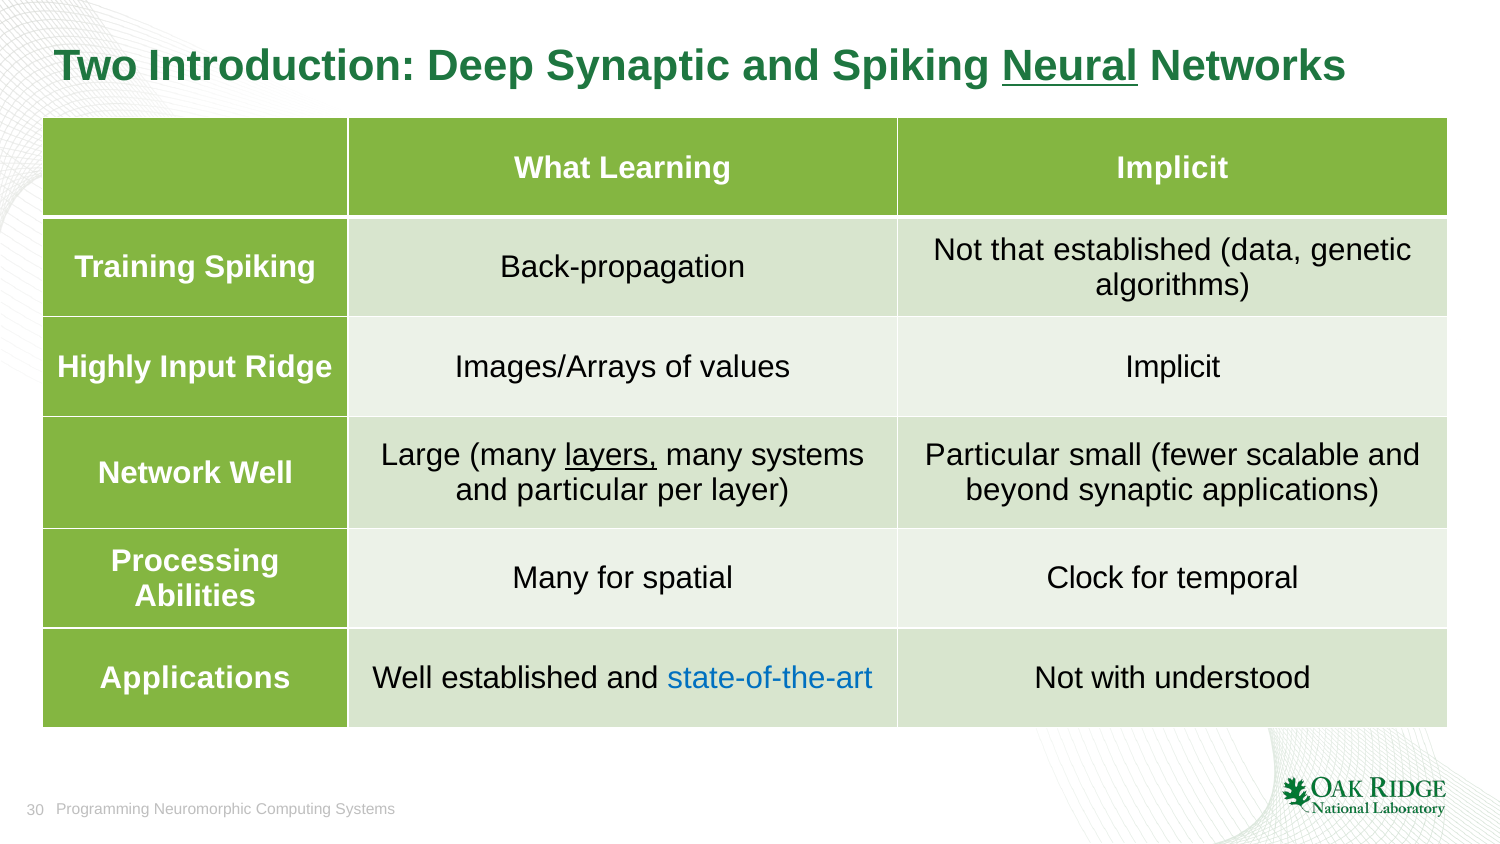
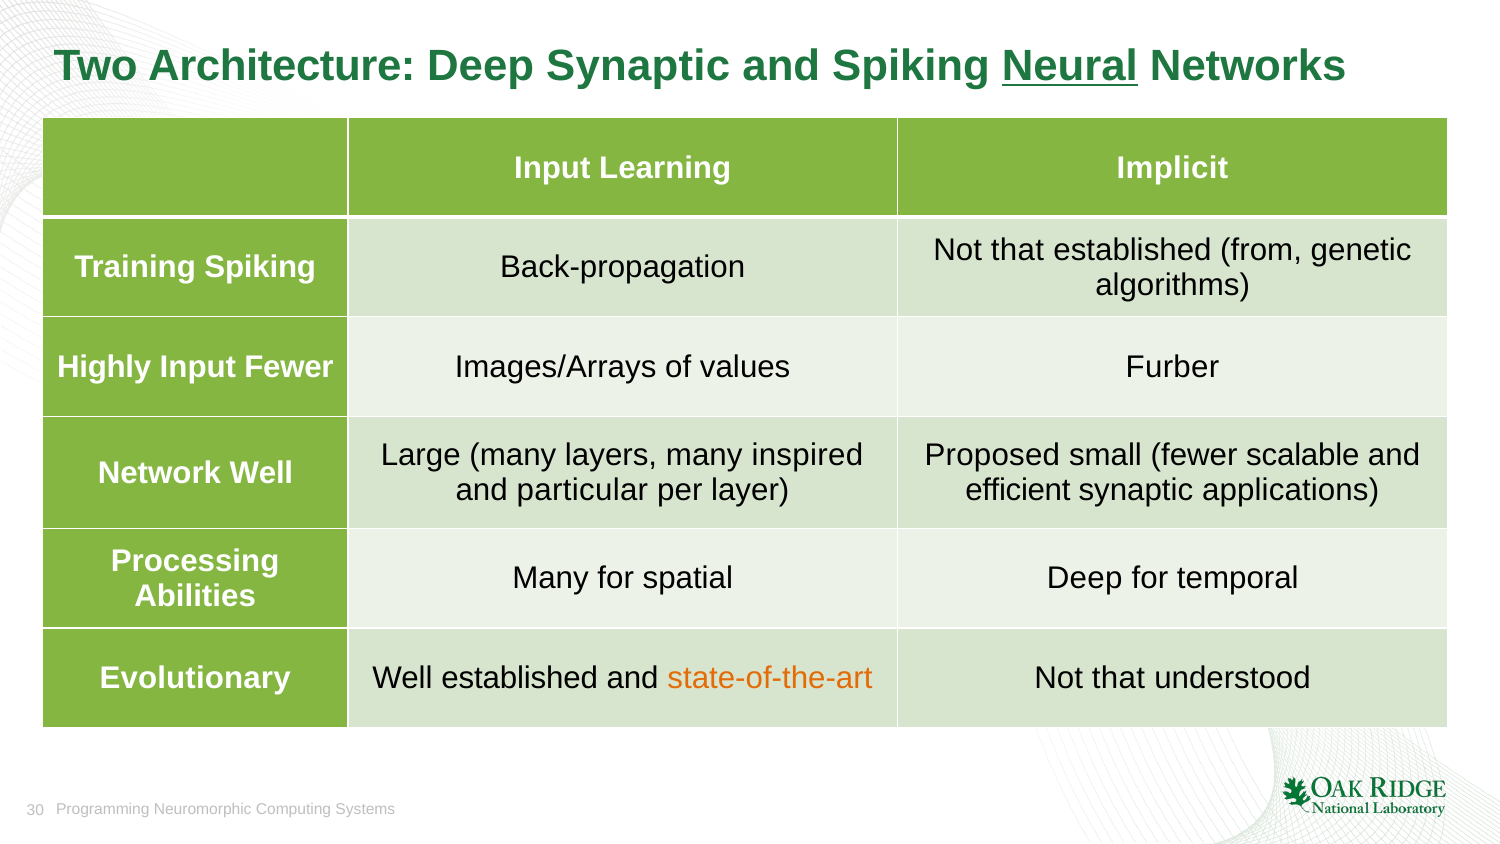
Introduction: Introduction -> Architecture
What at (552, 168): What -> Input
data: data -> from
Input Ridge: Ridge -> Fewer
values Implicit: Implicit -> Furber
layers underline: present -> none
many systems: systems -> inspired
Particular at (992, 455): Particular -> Proposed
beyond: beyond -> efficient
spatial Clock: Clock -> Deep
Applications at (195, 678): Applications -> Evolutionary
state-of-the-art colour: blue -> orange
with at (1119, 678): with -> that
